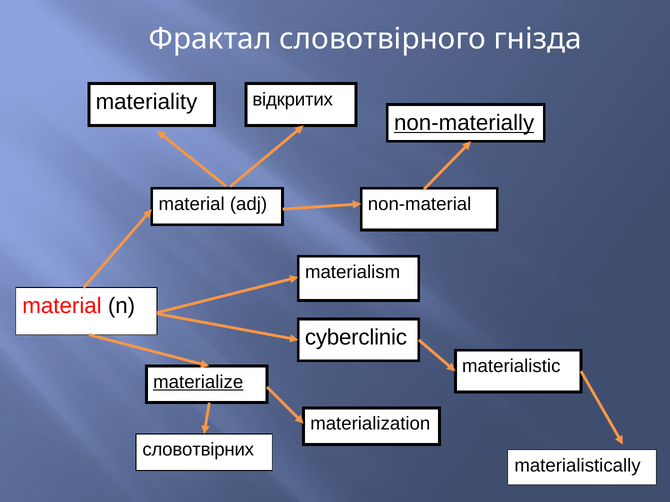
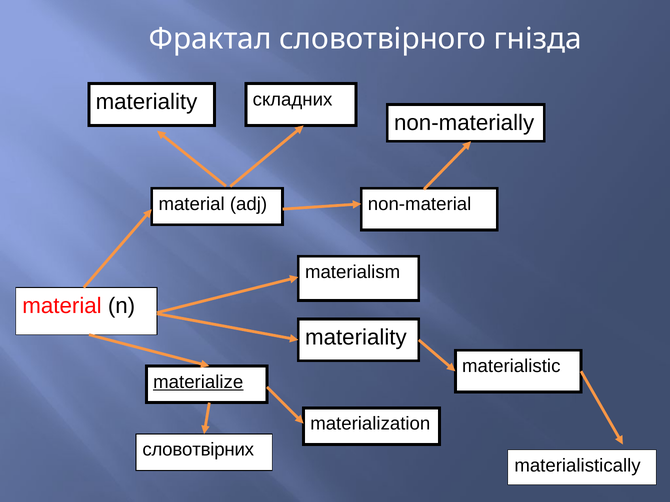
відкритих: відкритих -> складних
non-materially underline: present -> none
cyberclinic at (356, 338): cyberclinic -> materiality
